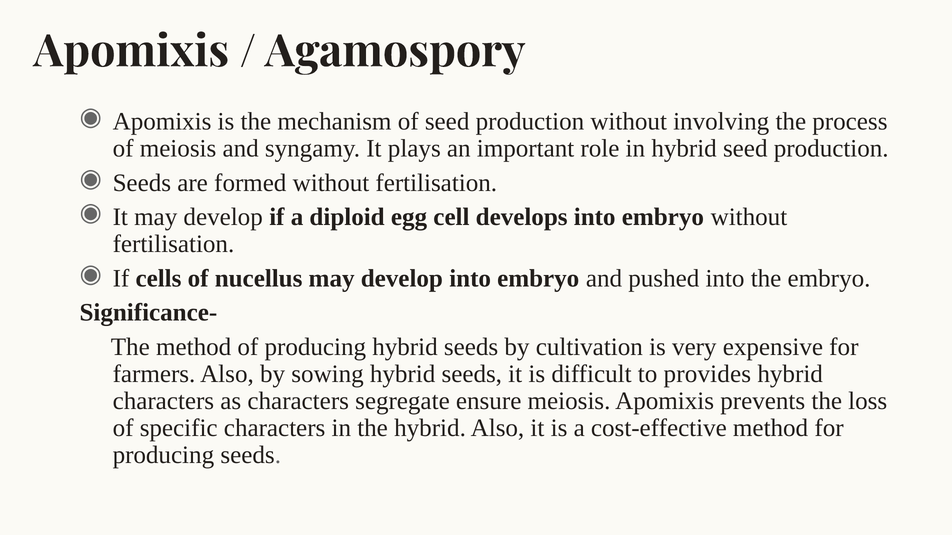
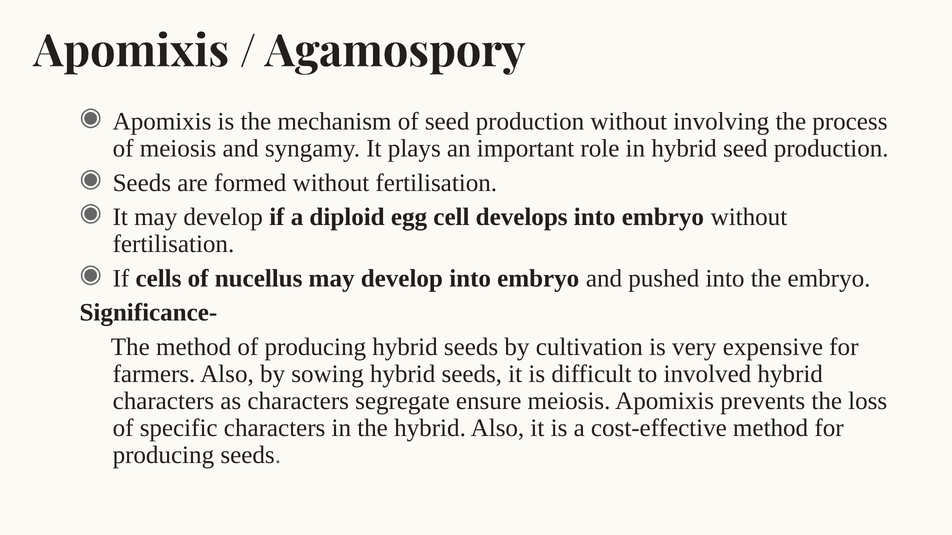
provides: provides -> involved
